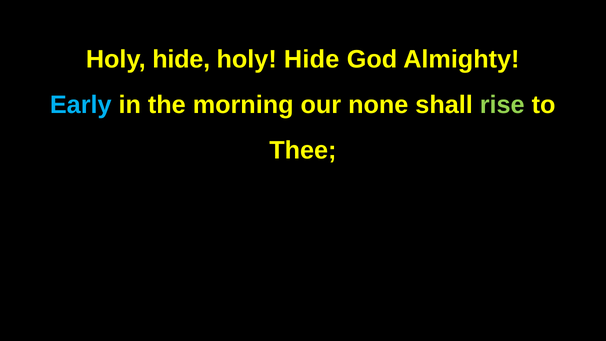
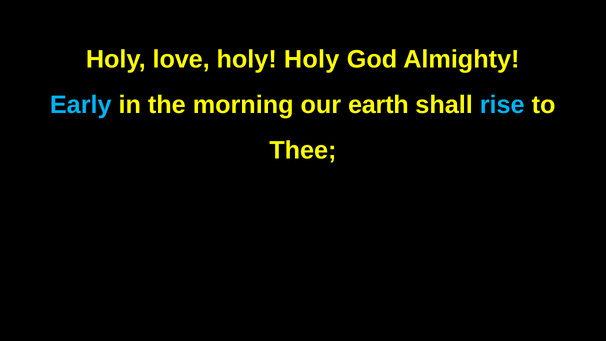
hide at (181, 59): hide -> love
Hide at (312, 59): Hide -> Holy
none: none -> earth
rise colour: light green -> light blue
